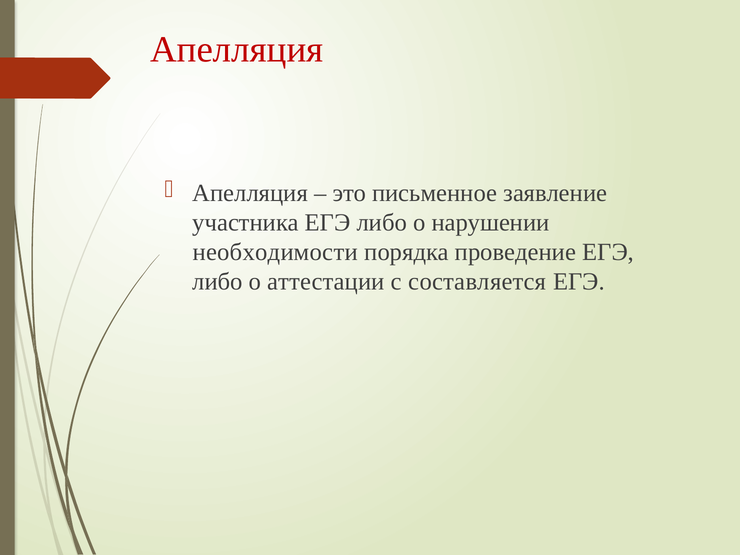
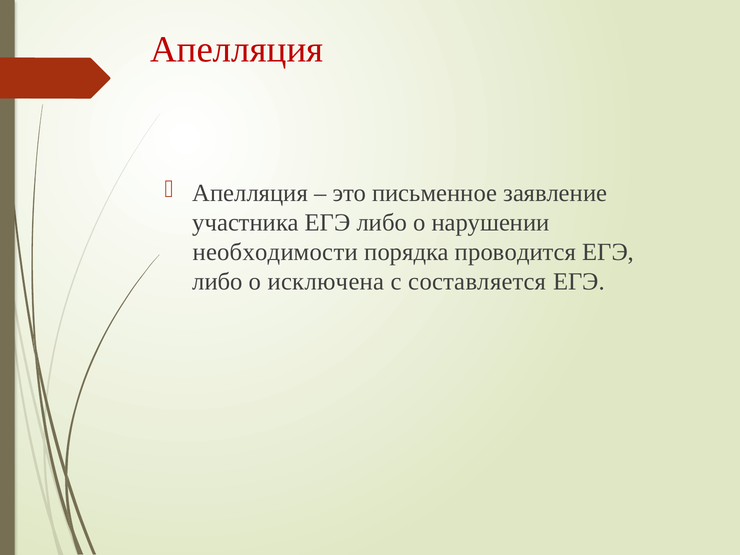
проведение: проведение -> проводится
аттестации: аттестации -> исключена
